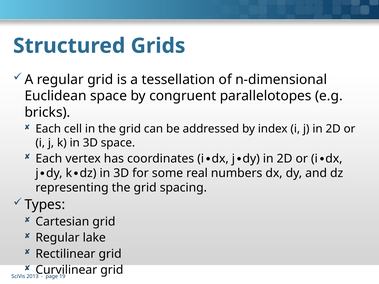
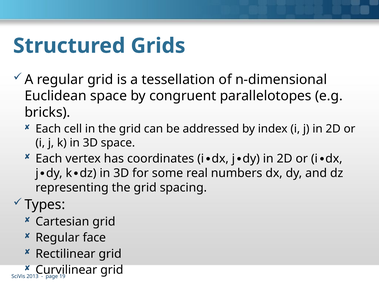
lake: lake -> face
